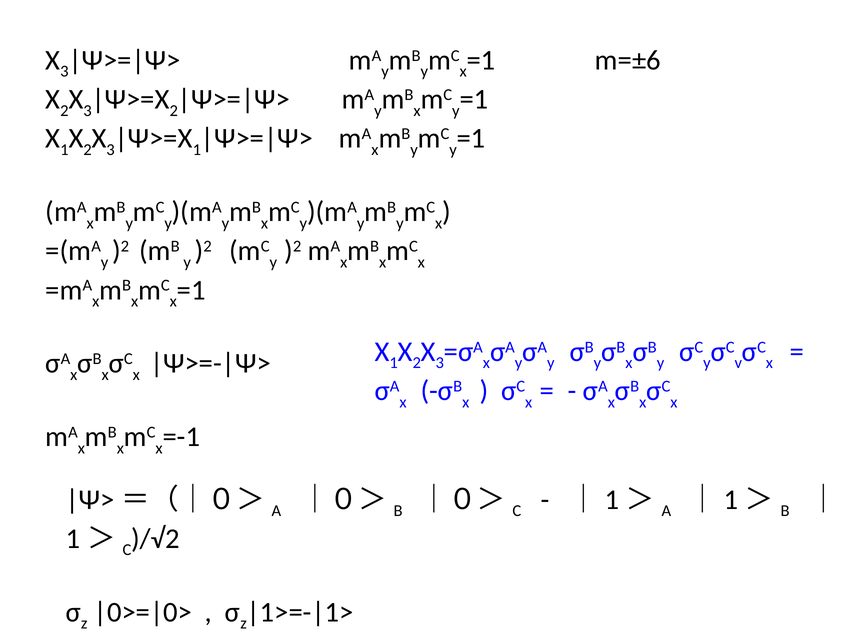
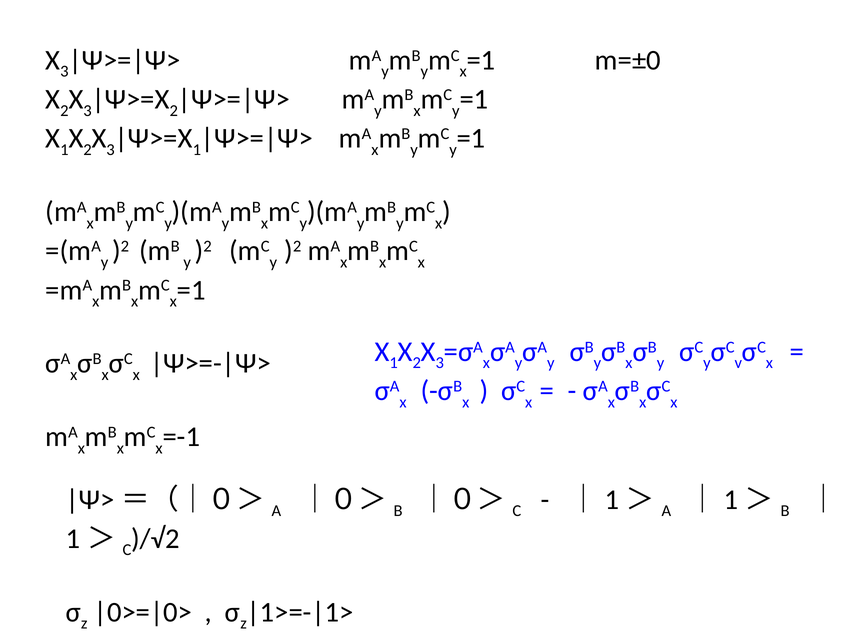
m=±6: m=±6 -> m=±0
